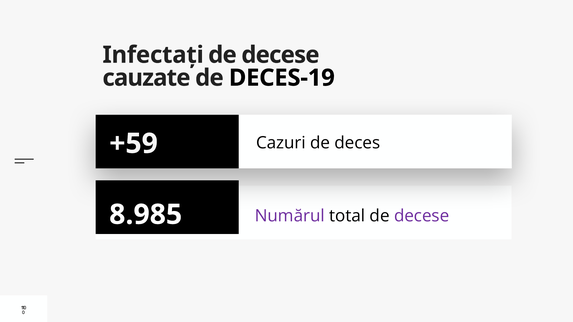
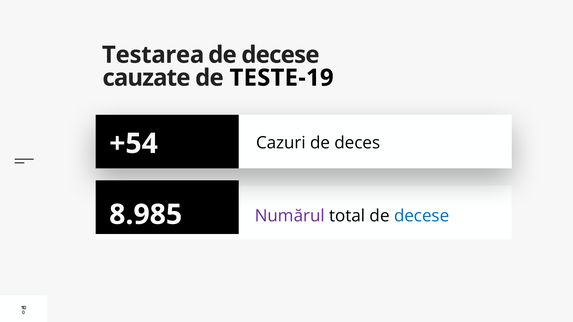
Infectați: Infectați -> Testarea
DECES-19: DECES-19 -> TESTE-19
+59: +59 -> +54
decese at (422, 216) colour: purple -> blue
